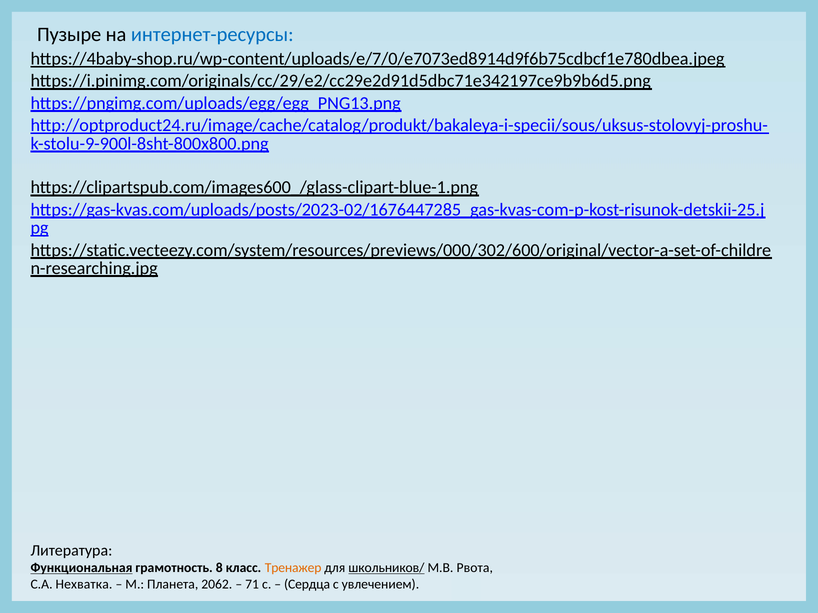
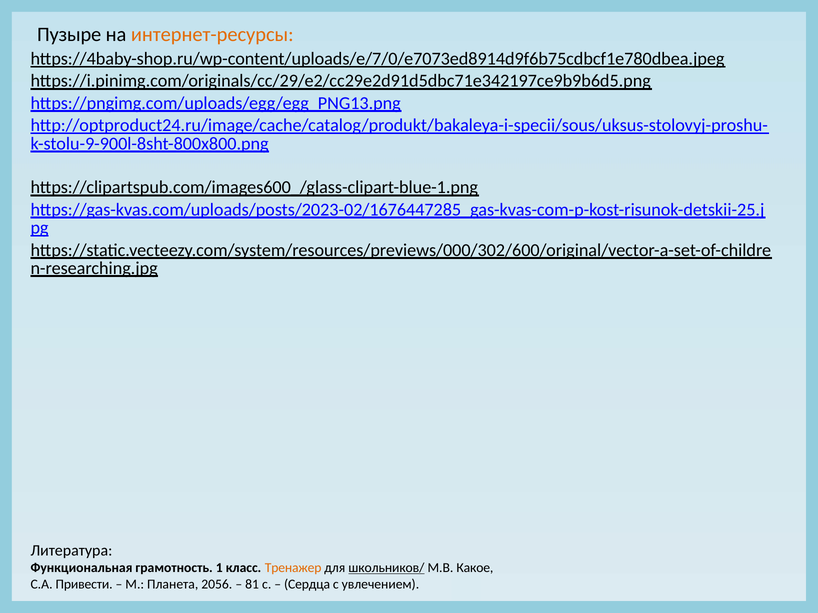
интернет-ресурсы colour: blue -> orange
Функциональная underline: present -> none
8: 8 -> 1
Рвота: Рвота -> Какое
Нехватка: Нехватка -> Привести
2062: 2062 -> 2056
71: 71 -> 81
